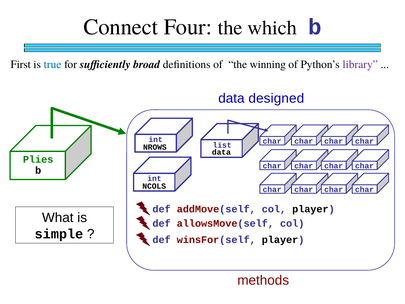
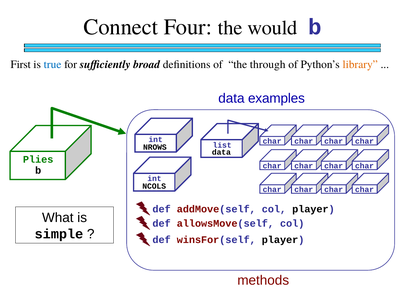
which: which -> would
winning: winning -> through
library colour: purple -> orange
designed: designed -> examples
